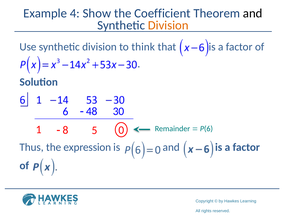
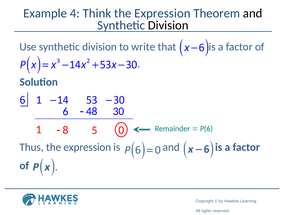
Show: Show -> Think
Coefficient at (162, 13): Coefficient -> Expression
Division at (168, 25) colour: orange -> black
think: think -> write
